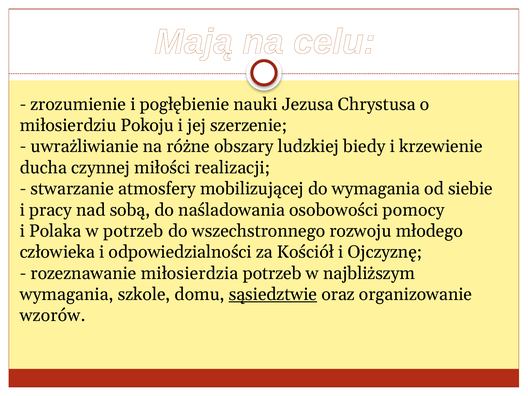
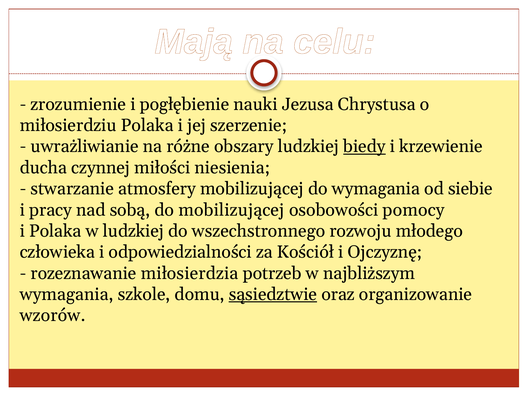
miłosierdziu Pokoju: Pokoju -> Polaka
biedy underline: none -> present
realizacji: realizacji -> niesienia
do naśladowania: naśladowania -> mobilizującej
w potrzeb: potrzeb -> ludzkiej
